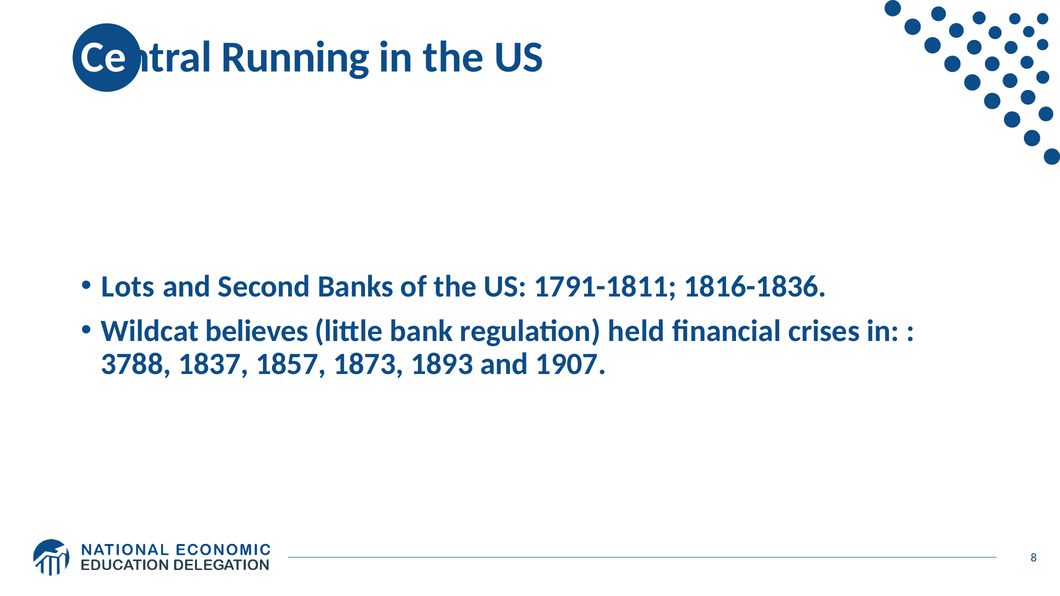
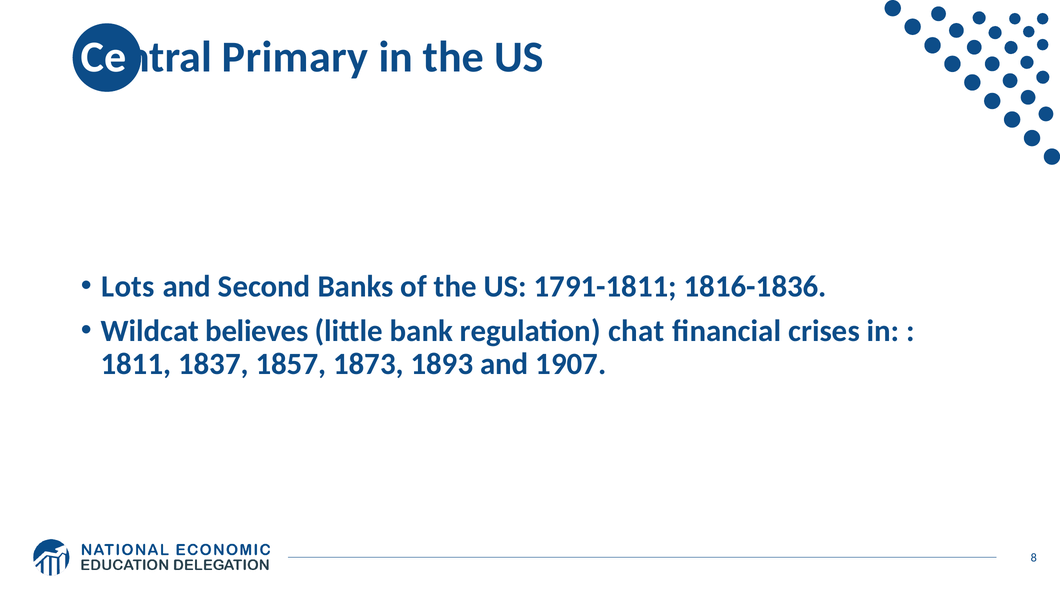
Running: Running -> Primary
held: held -> chat
3788: 3788 -> 1811
